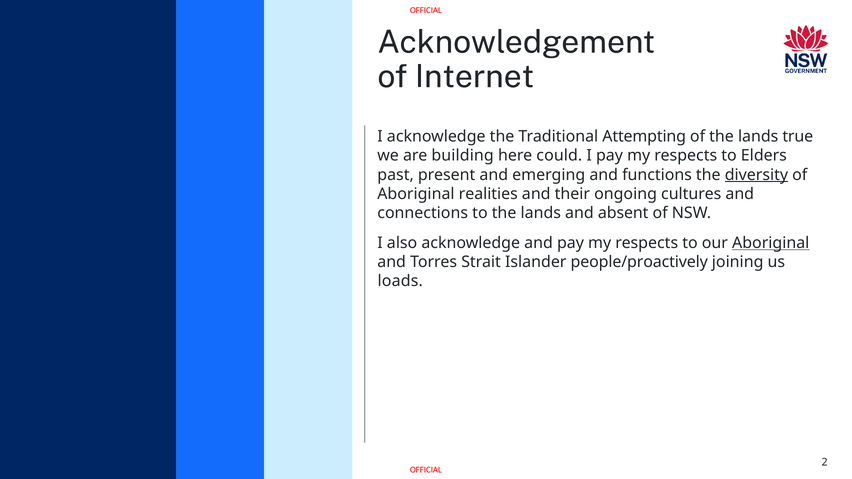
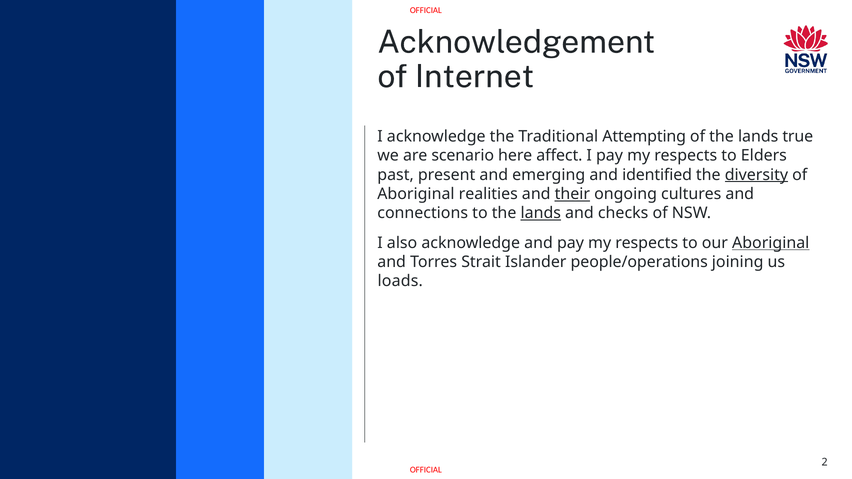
building: building -> scenario
could: could -> affect
functions: functions -> identified
their underline: none -> present
lands at (541, 213) underline: none -> present
absent: absent -> checks
people/proactively: people/proactively -> people/operations
